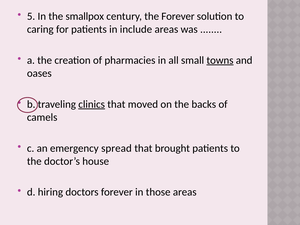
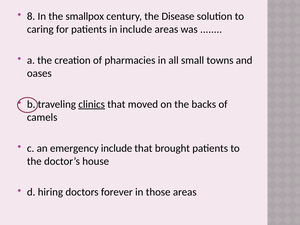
5: 5 -> 8
the Forever: Forever -> Disease
towns underline: present -> none
emergency spread: spread -> include
